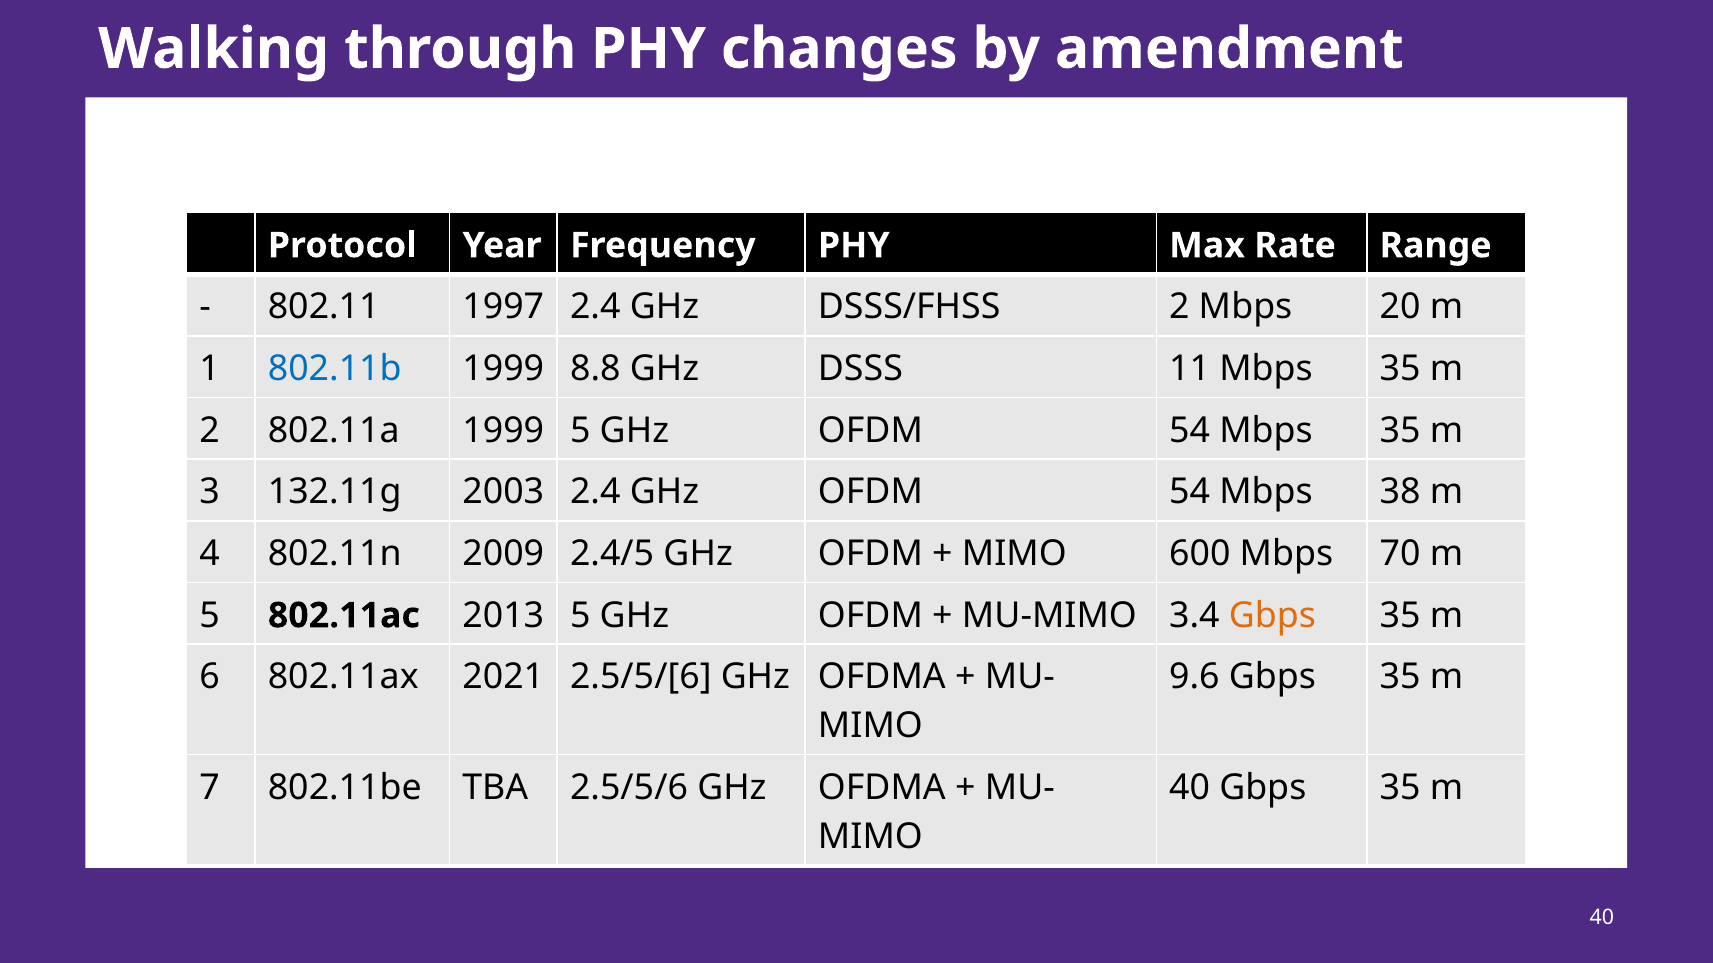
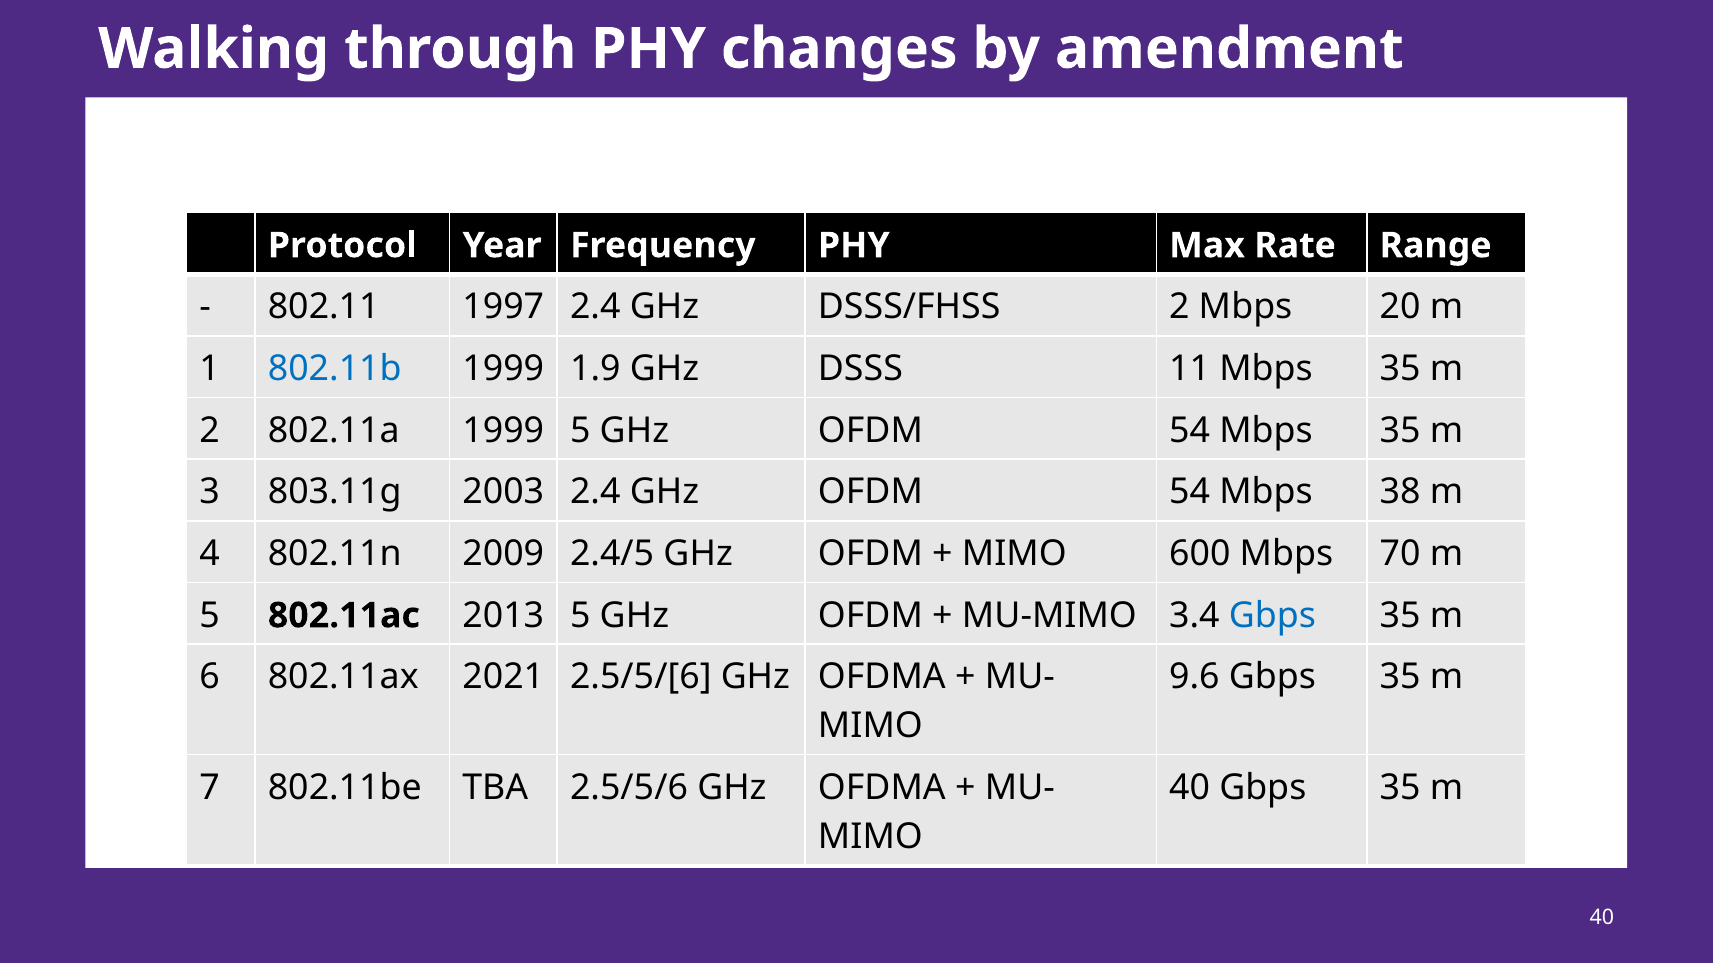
8.8: 8.8 -> 1.9
132.11g: 132.11g -> 803.11g
Gbps at (1272, 616) colour: orange -> blue
